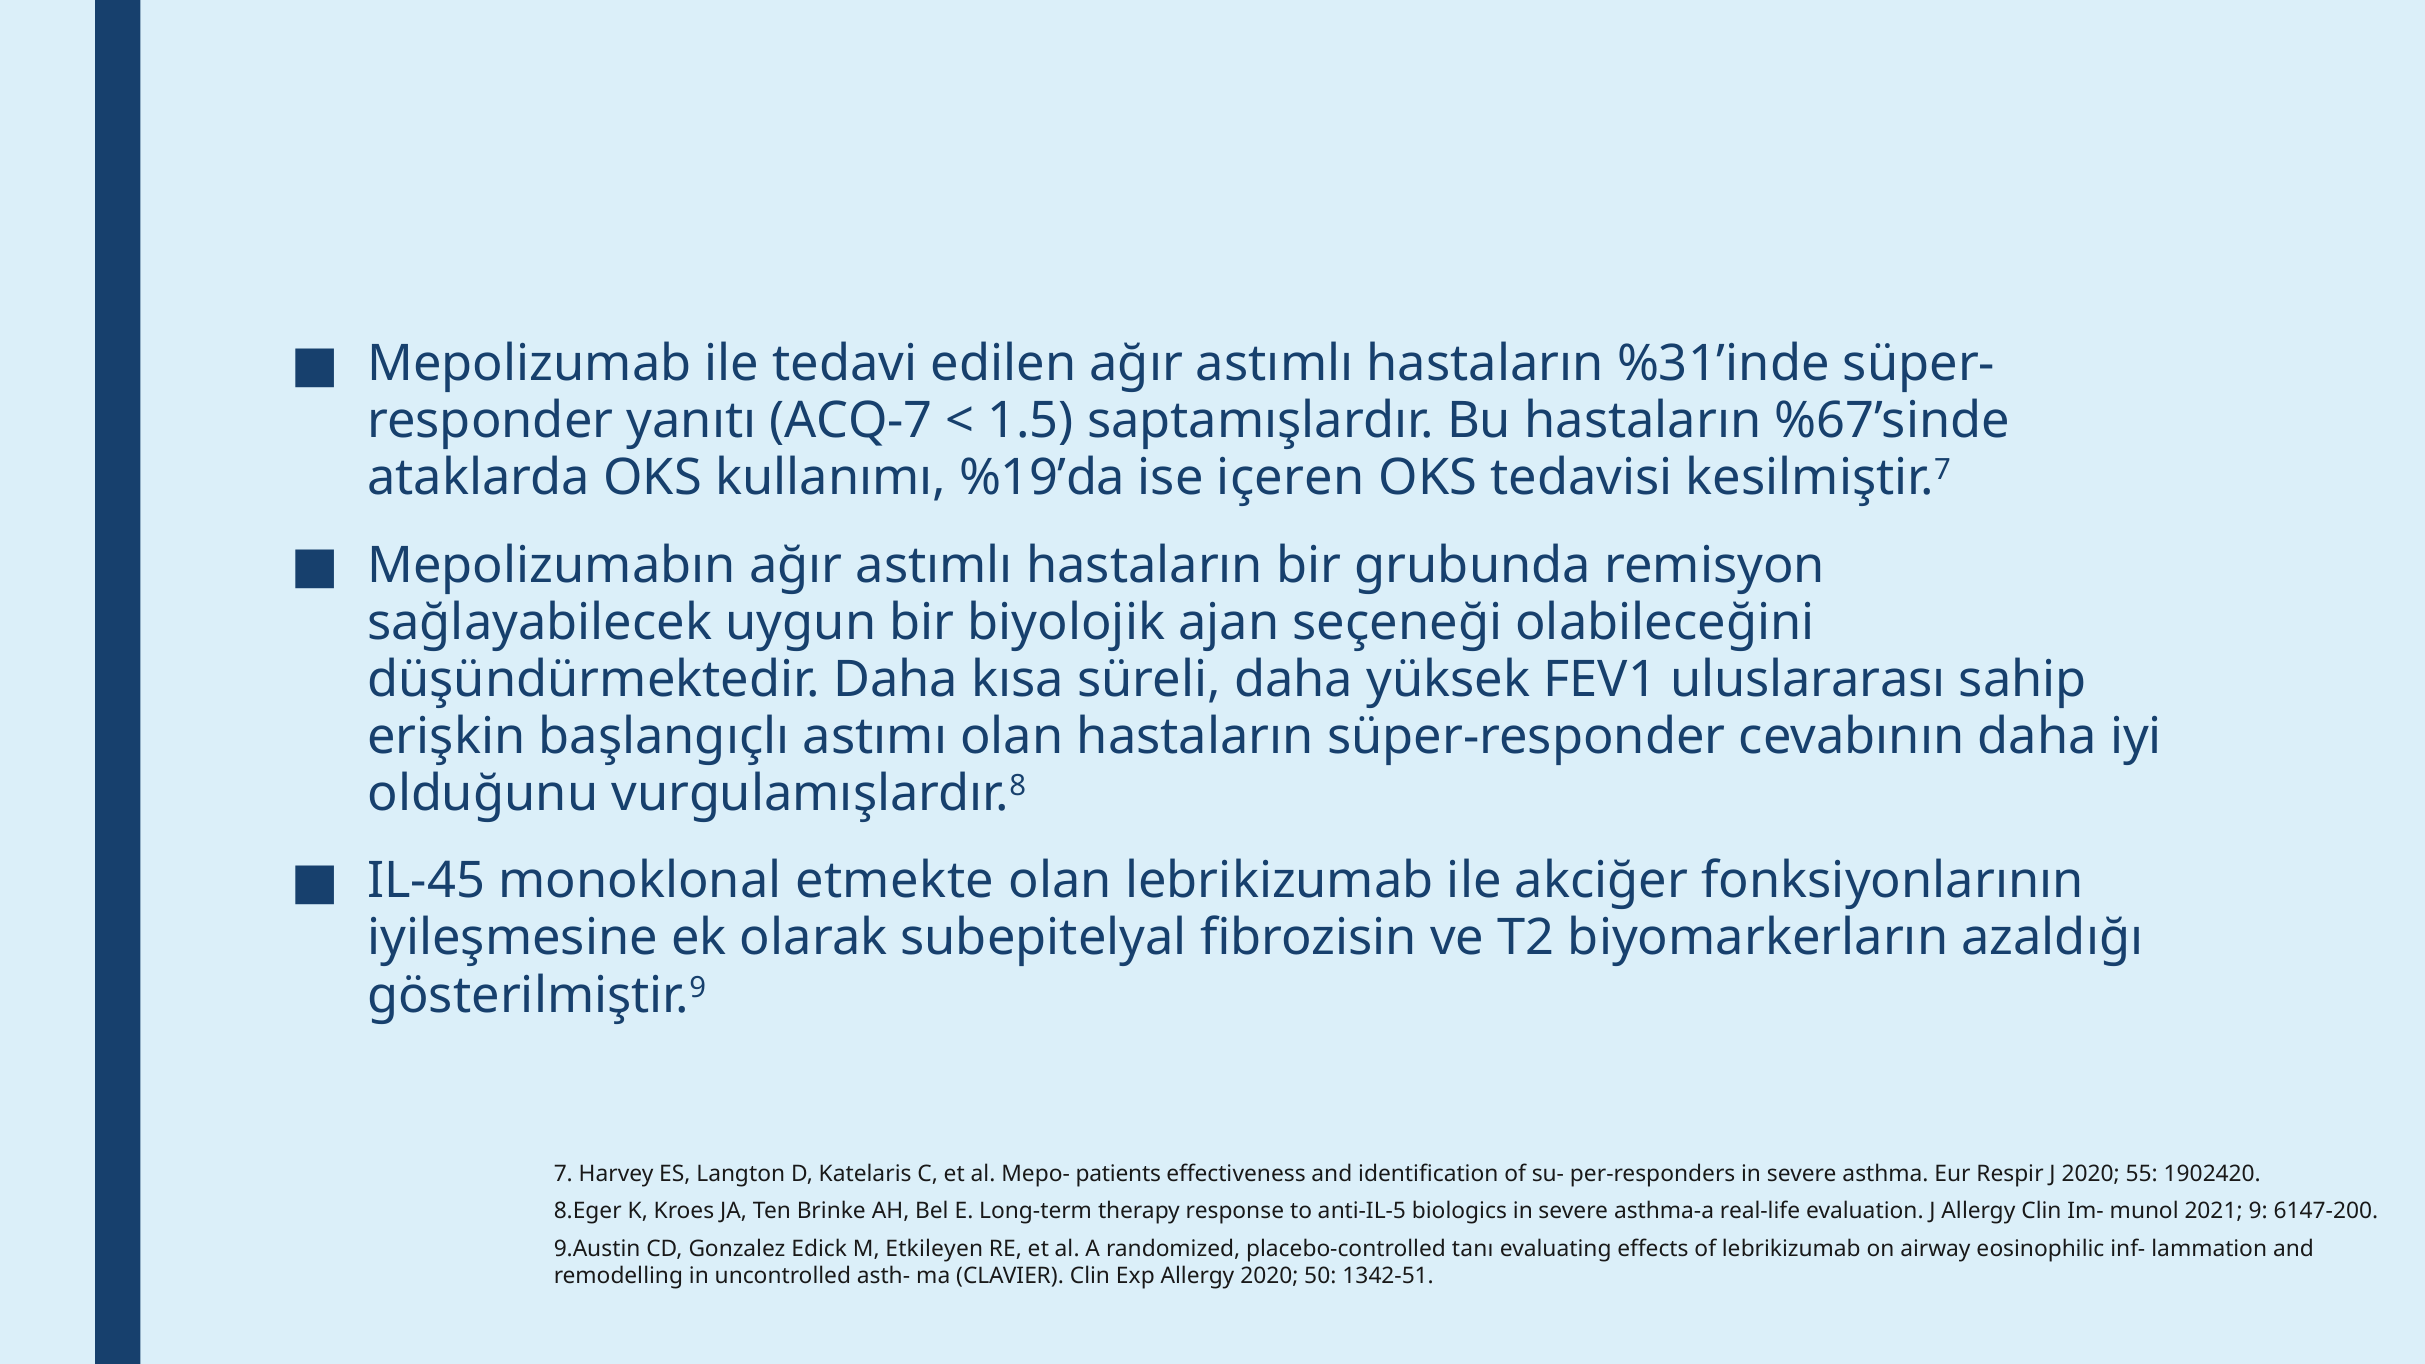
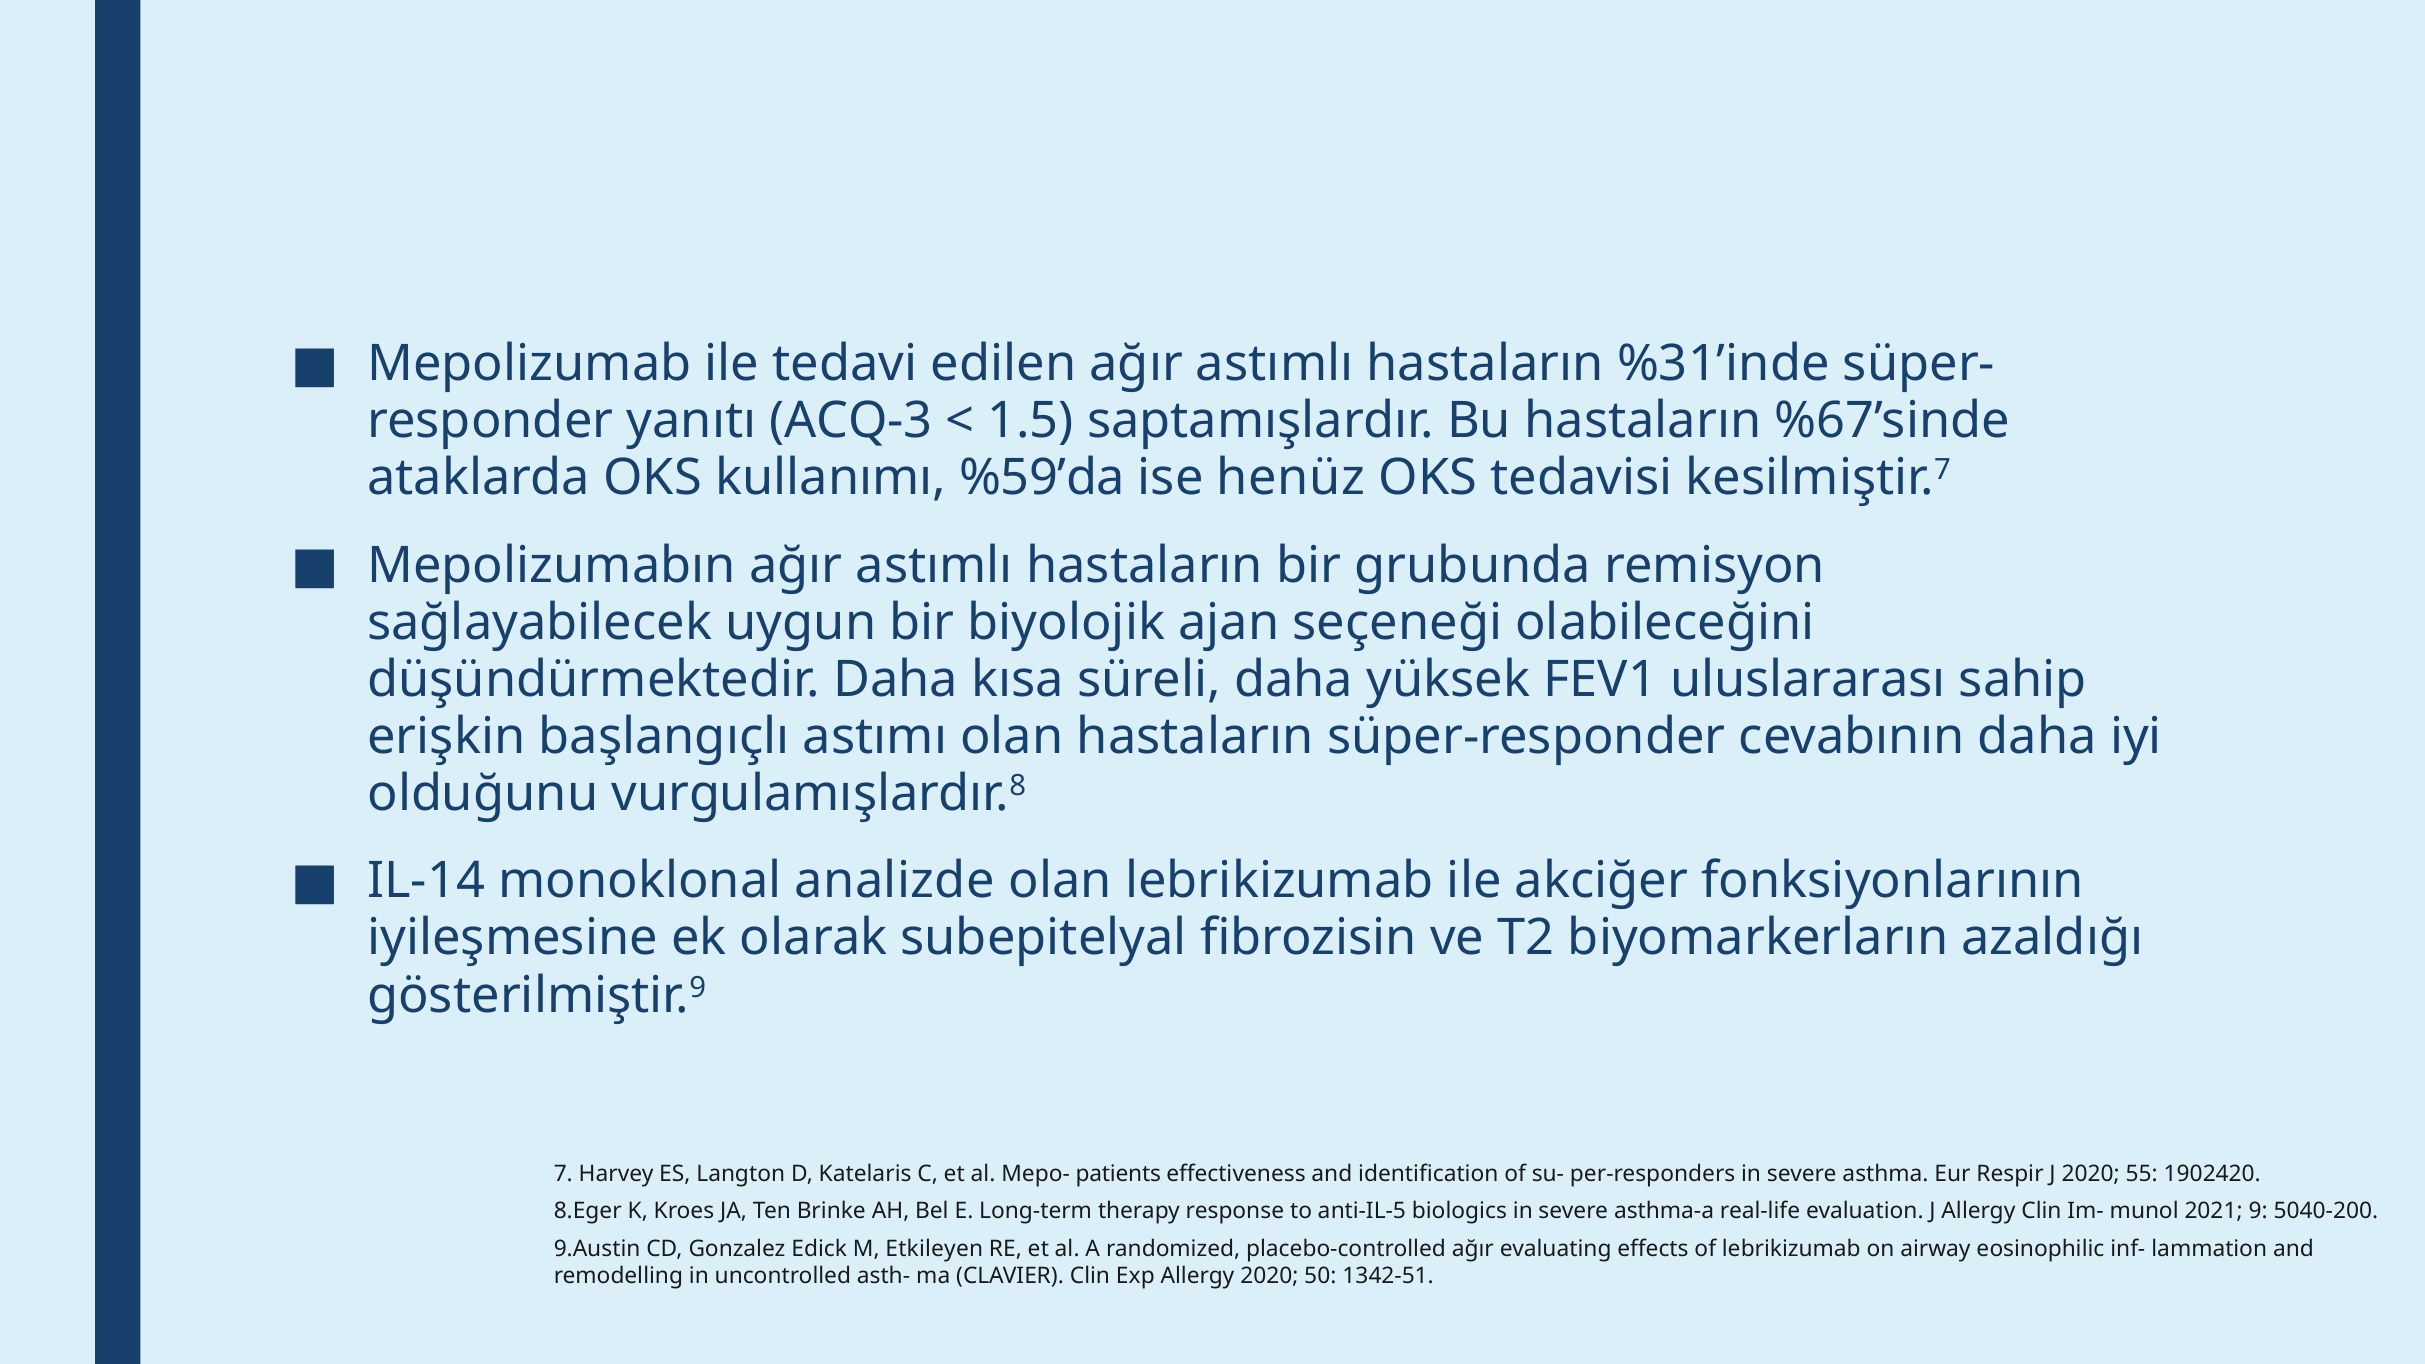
ACQ-7: ACQ-7 -> ACQ-3
%19’da: %19’da -> %59’da
içeren: içeren -> henüz
IL-45: IL-45 -> IL-14
etmekte: etmekte -> analizde
6147-200: 6147-200 -> 5040-200
placebo-controlled tanı: tanı -> ağır
